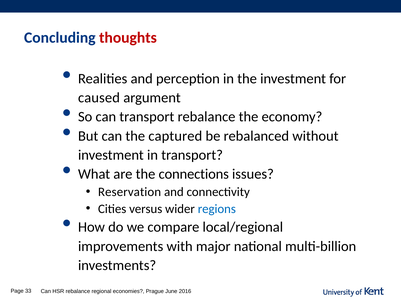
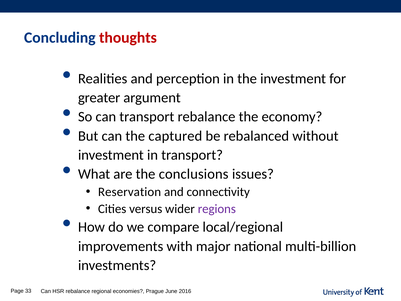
caused: caused -> greater
connections: connections -> conclusions
regions colour: blue -> purple
